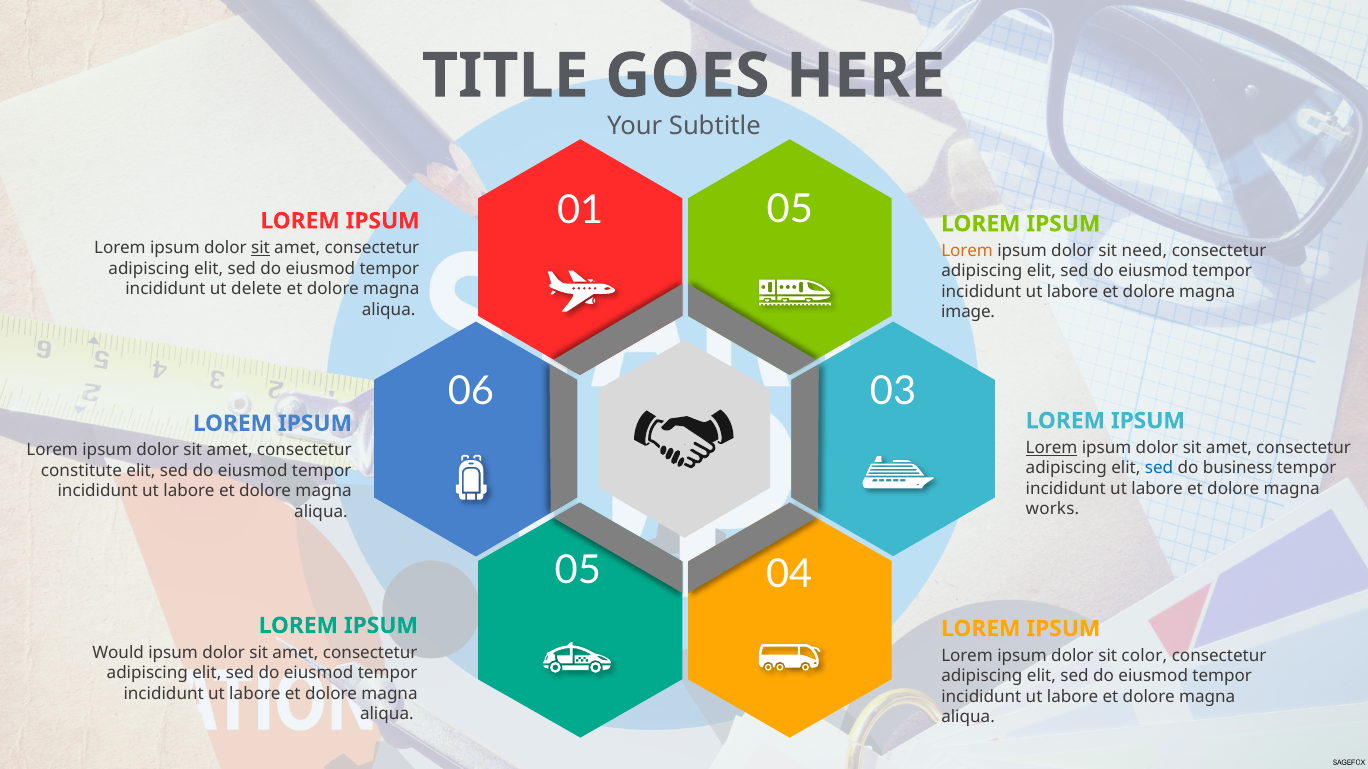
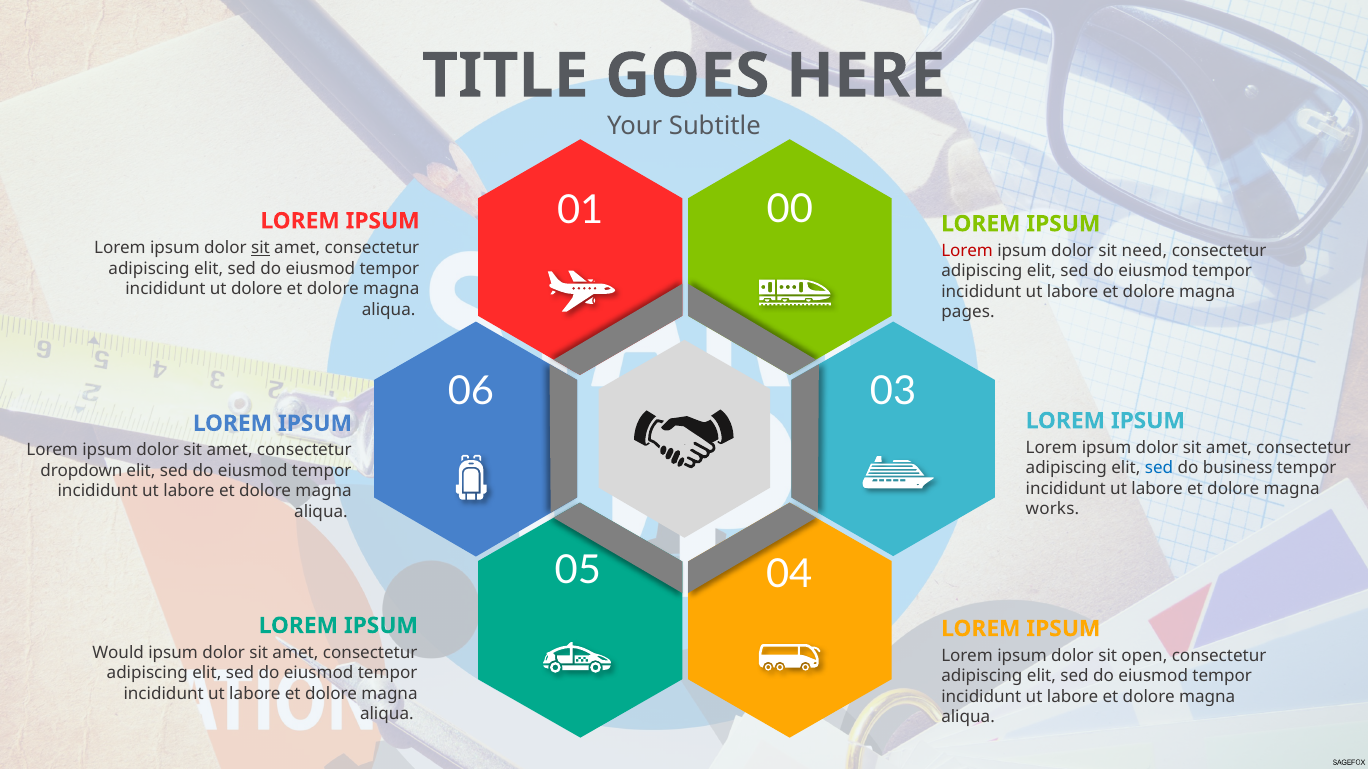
01 05: 05 -> 00
Lorem at (967, 251) colour: orange -> red
ut delete: delete -> dolore
image: image -> pages
Lorem at (1052, 448) underline: present -> none
constitute: constitute -> dropdown
color: color -> open
